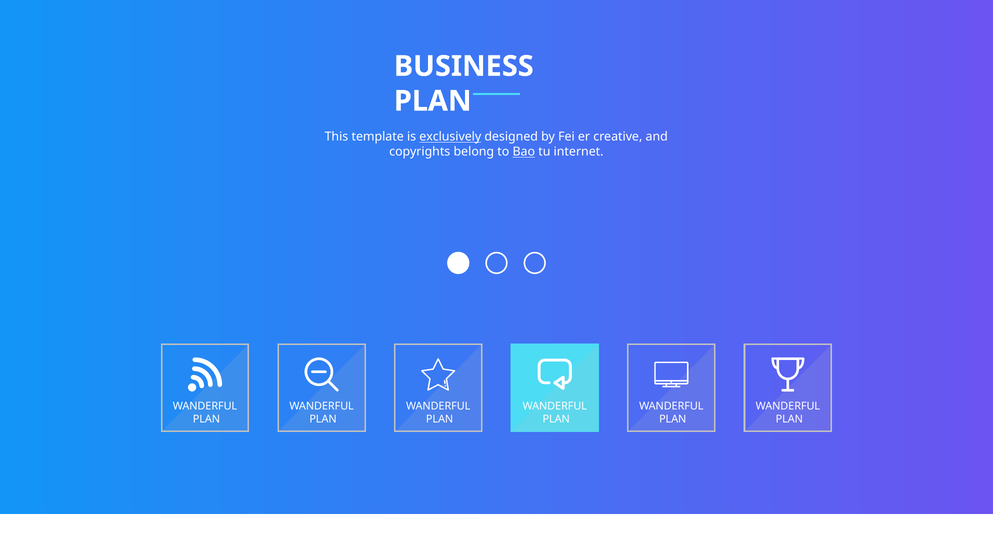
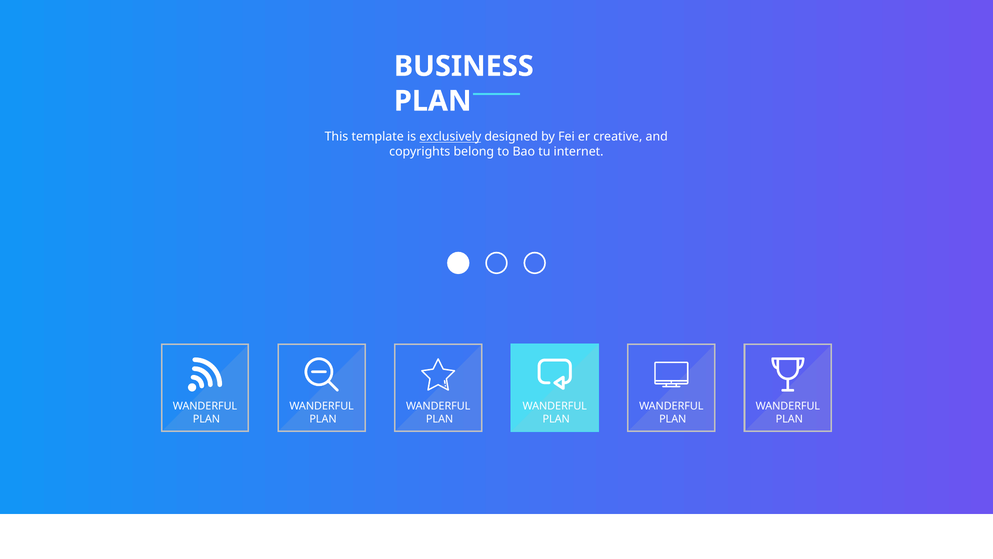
Bao underline: present -> none
